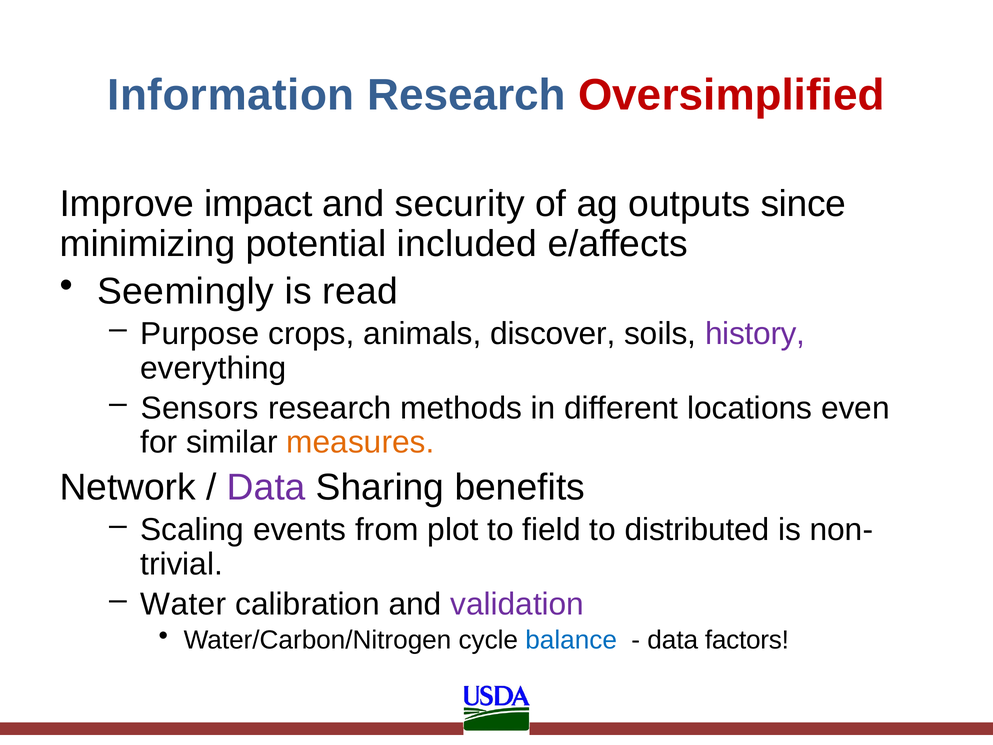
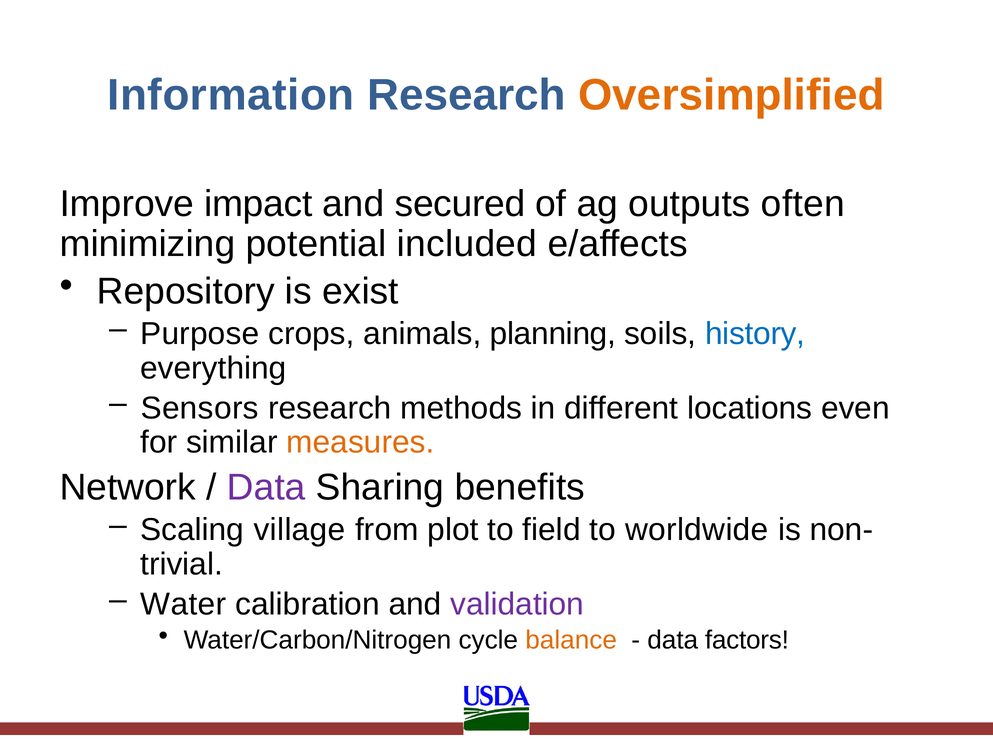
Oversimplified colour: red -> orange
security: security -> secured
since: since -> often
Seemingly: Seemingly -> Repository
read: read -> exist
discover: discover -> planning
history colour: purple -> blue
events: events -> village
distributed: distributed -> worldwide
balance colour: blue -> orange
